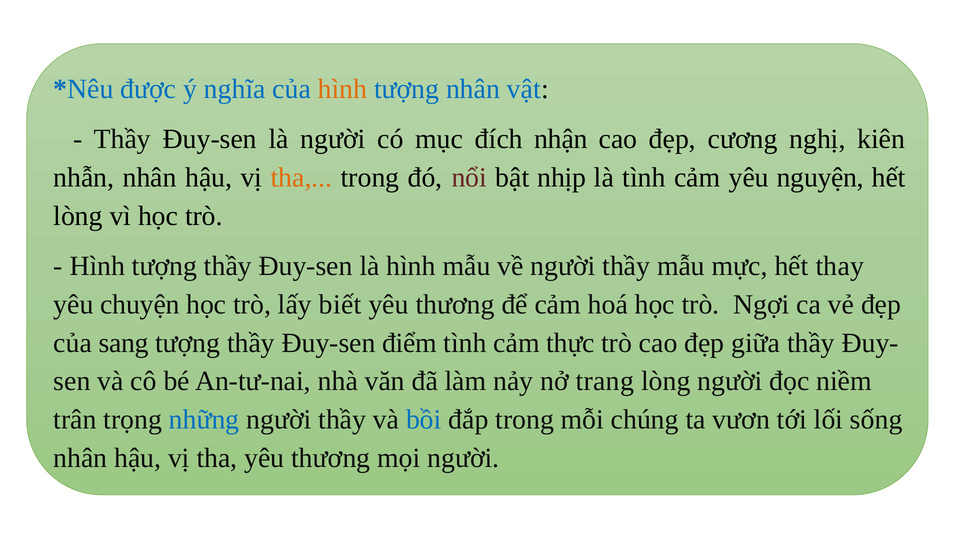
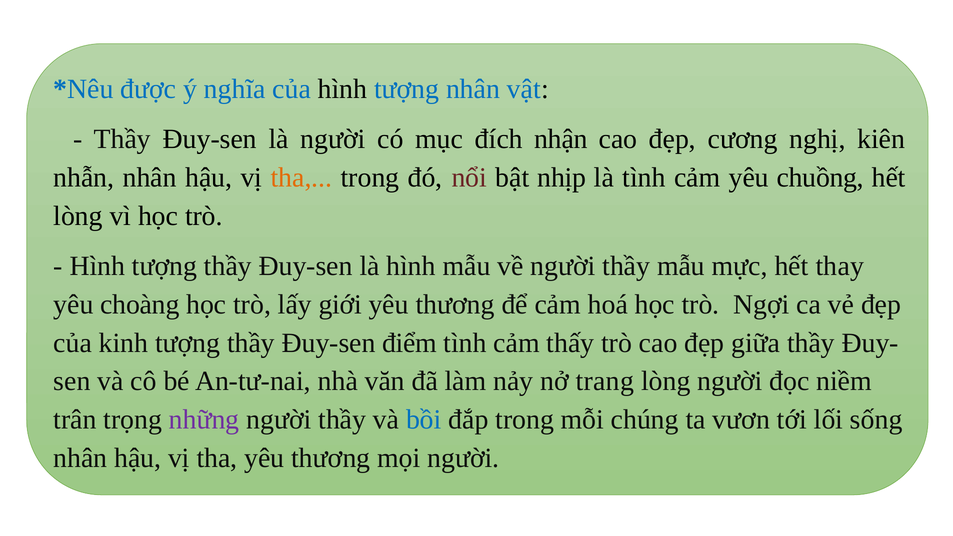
hình at (343, 89) colour: orange -> black
nguyện: nguyện -> chuồng
chuyện: chuyện -> choàng
biết: biết -> giới
sang: sang -> kinh
thực: thực -> thấy
những colour: blue -> purple
